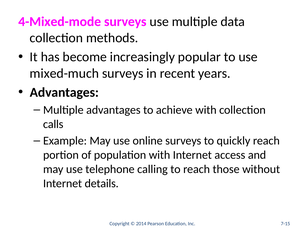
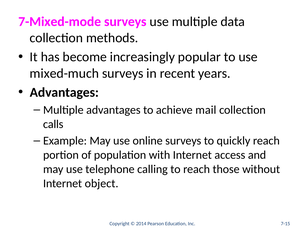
4-Mixed-mode: 4-Mixed-mode -> 7-Mixed-mode
achieve with: with -> mail
details: details -> object
